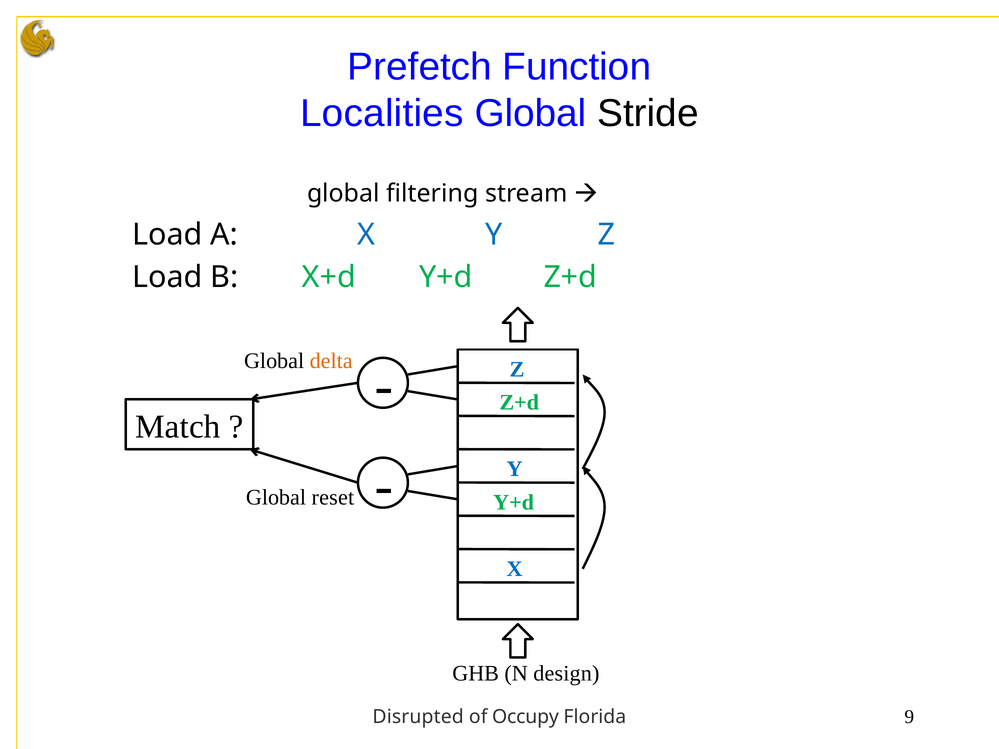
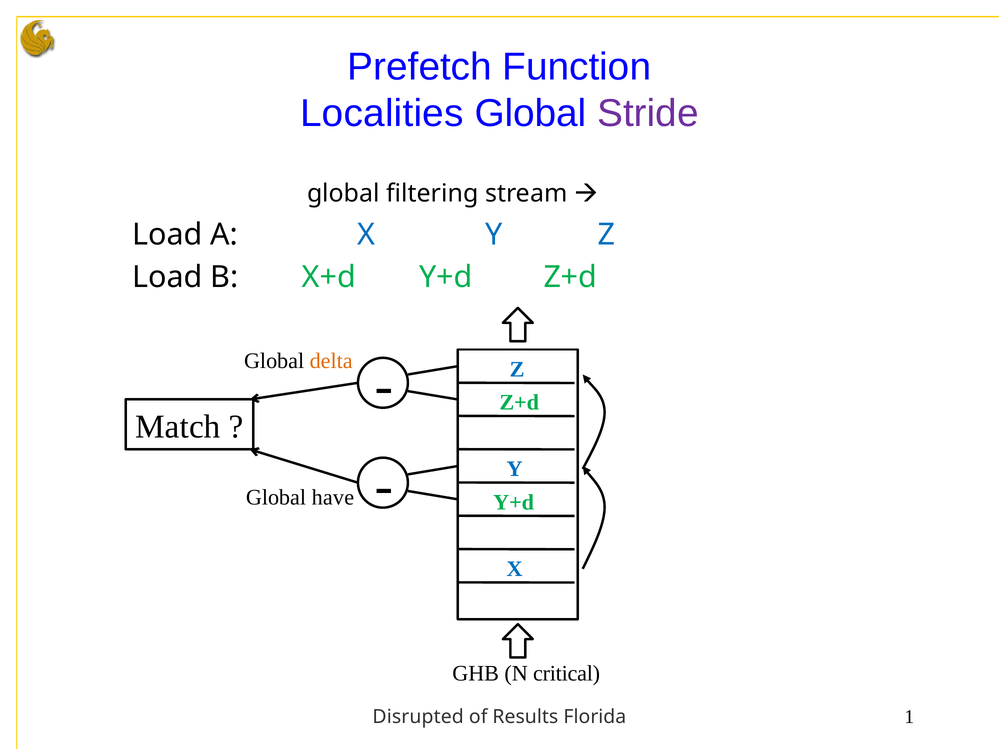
Stride colour: black -> purple
reset: reset -> have
design: design -> critical
Occupy: Occupy -> Results
9: 9 -> 1
